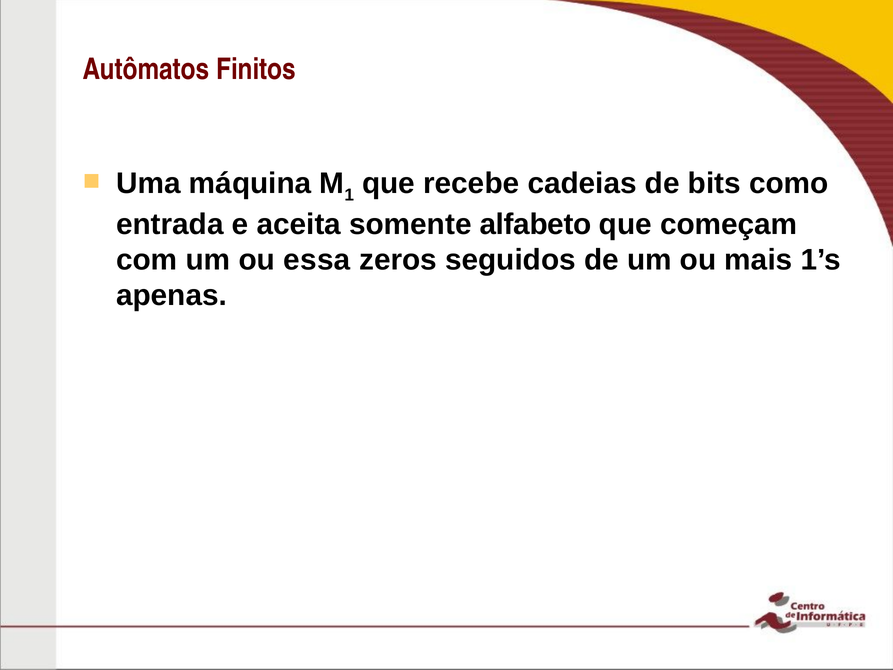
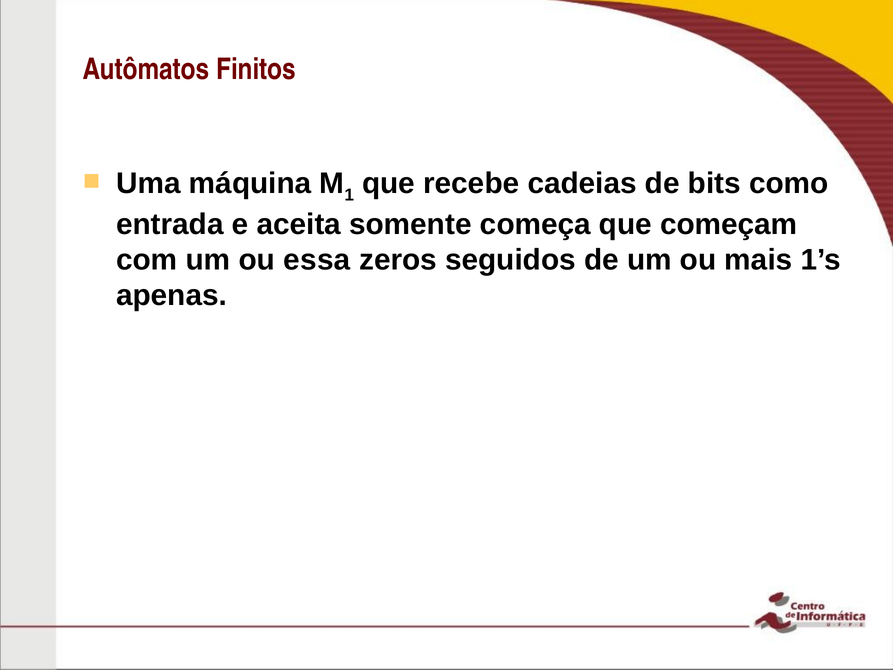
alfabeto: alfabeto -> começa
